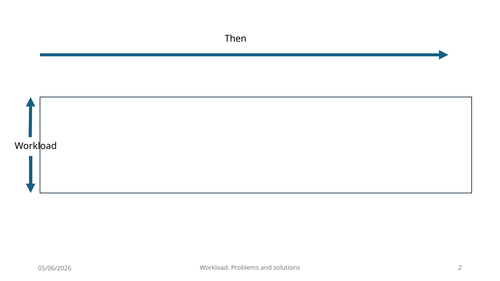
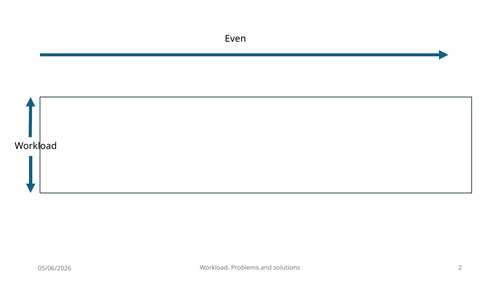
Then: Then -> Even
